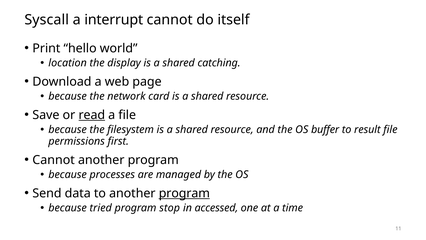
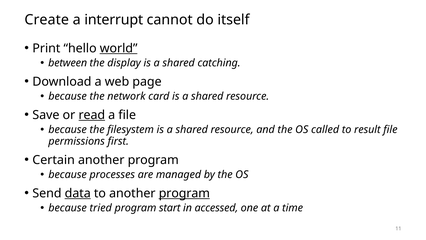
Syscall: Syscall -> Create
world underline: none -> present
location: location -> between
buffer: buffer -> called
Cannot at (54, 160): Cannot -> Certain
data underline: none -> present
stop: stop -> start
